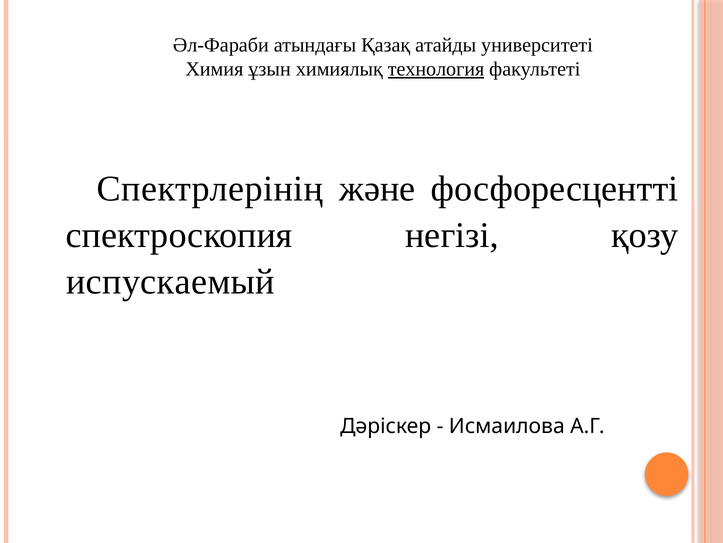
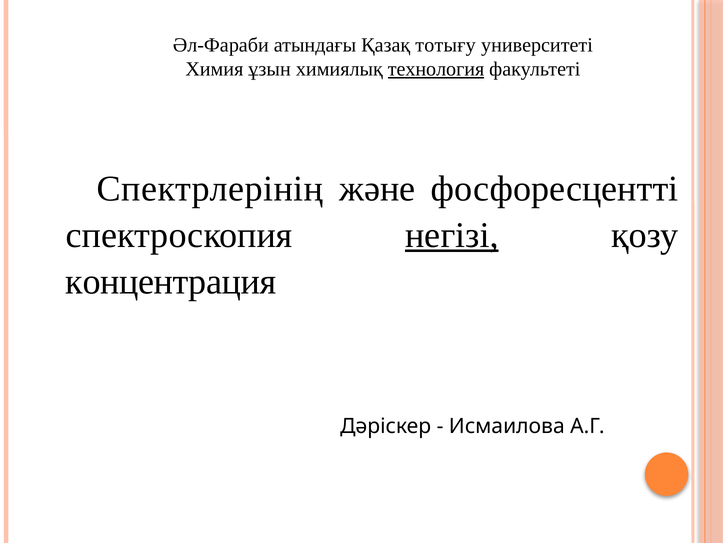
атайды: атайды -> тотығу
негізі underline: none -> present
испускаемый: испускаемый -> концентрация
